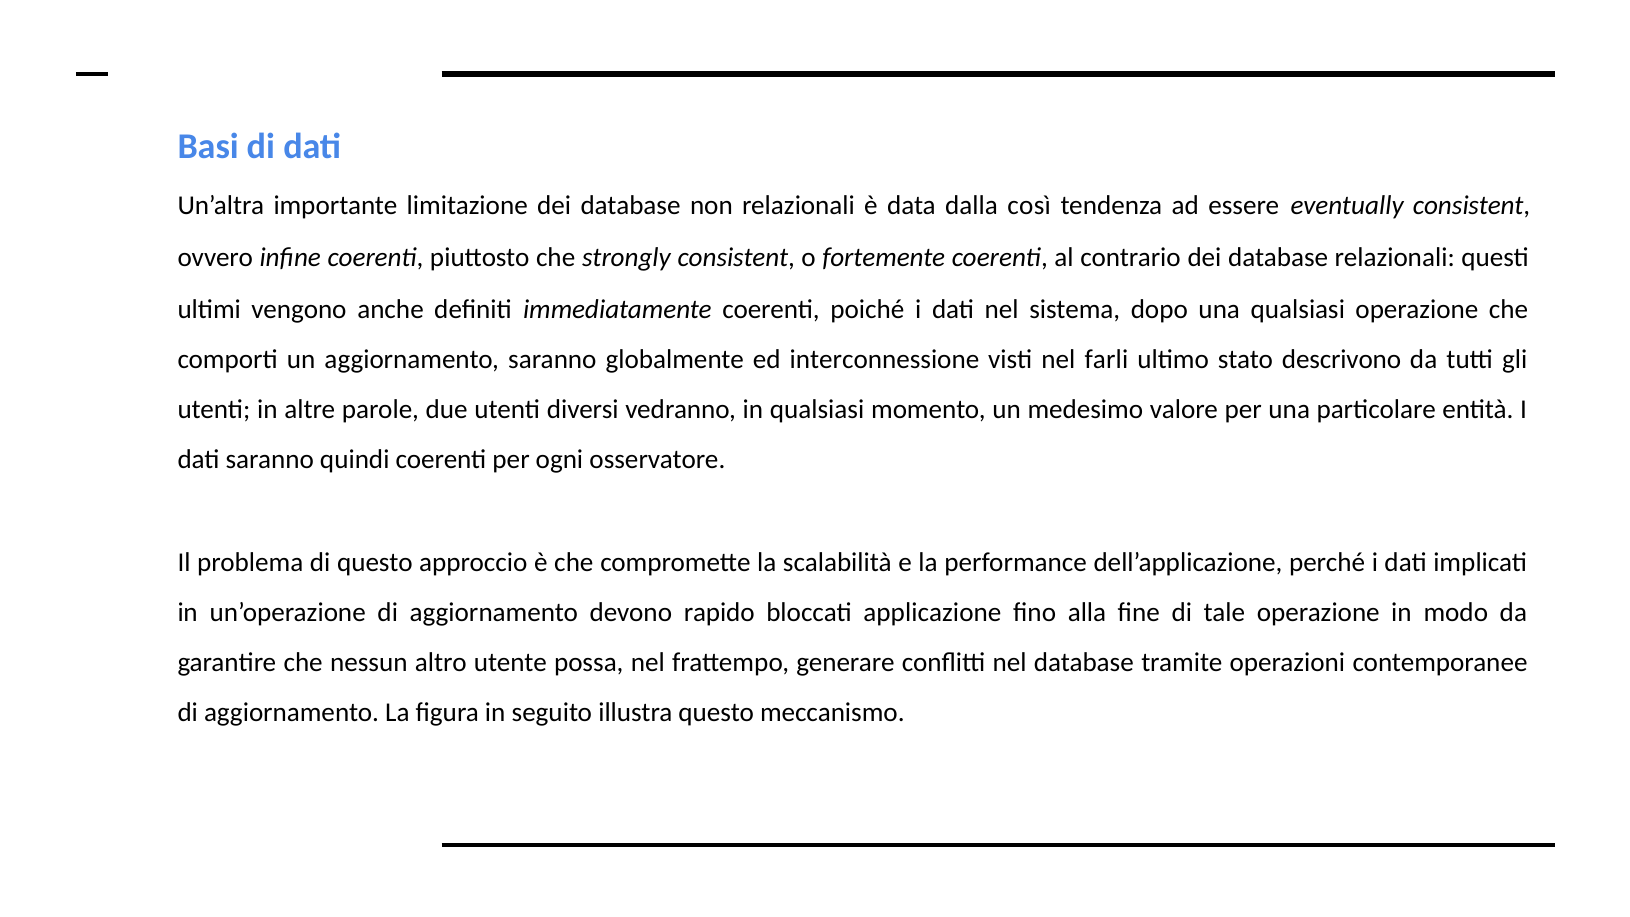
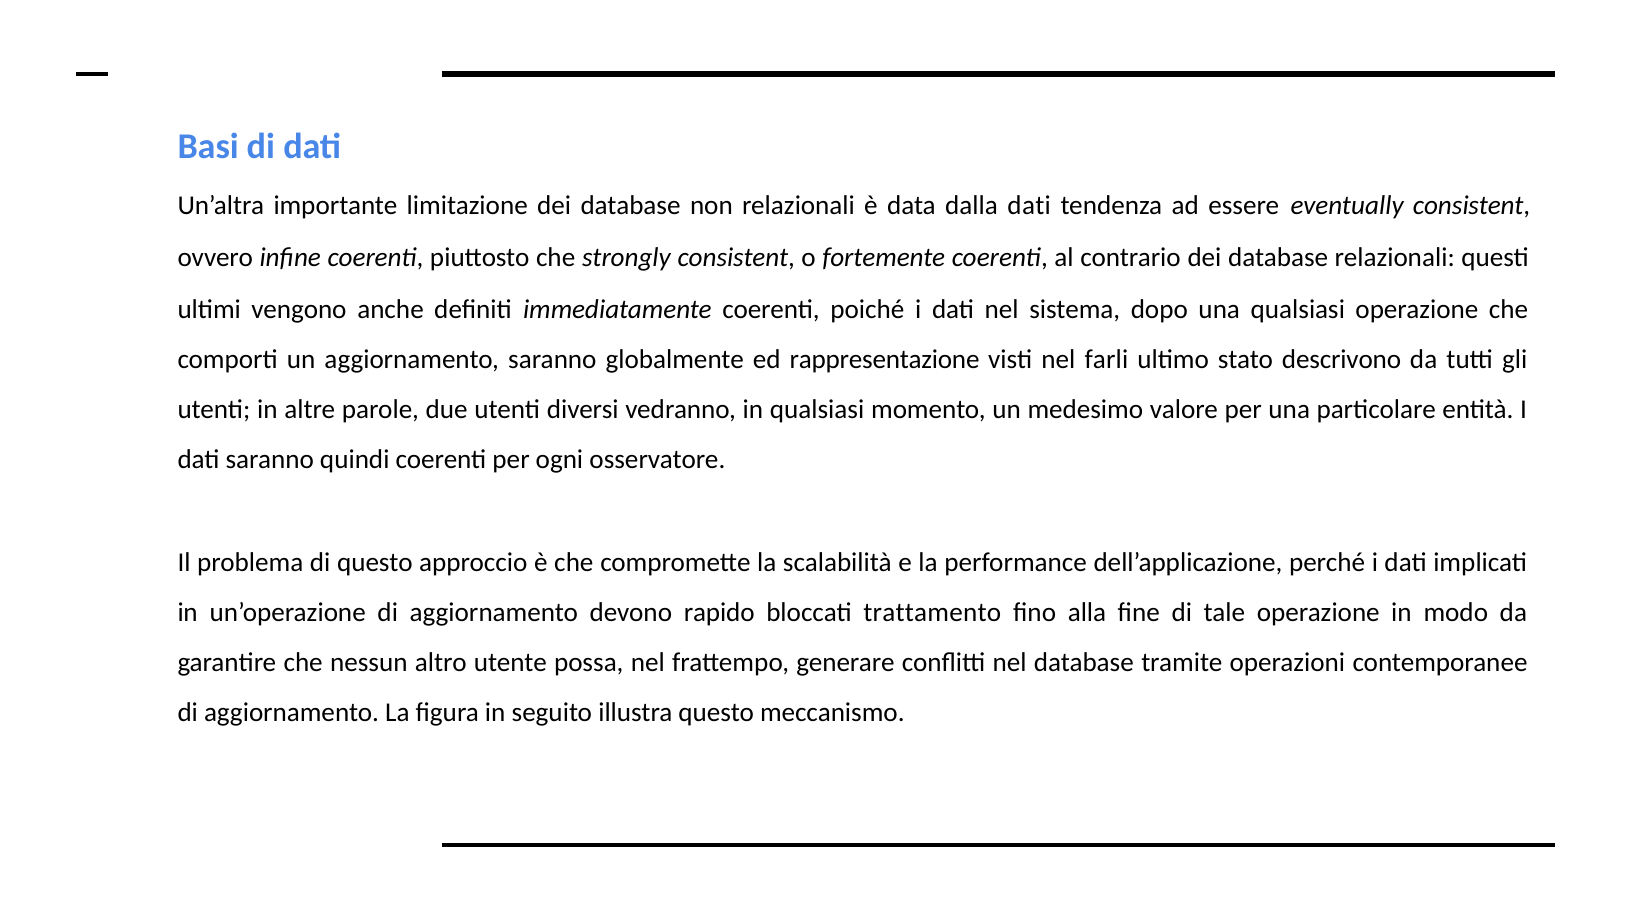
dalla così: così -> dati
interconnessione: interconnessione -> rappresentazione
applicazione: applicazione -> trattamento
